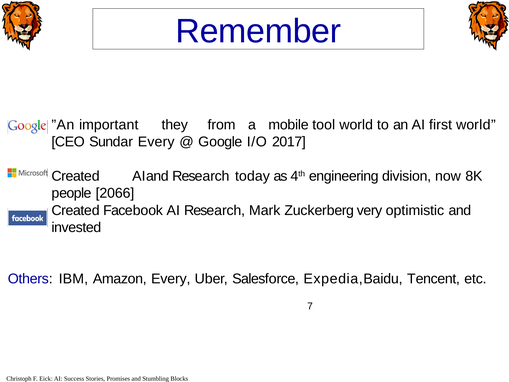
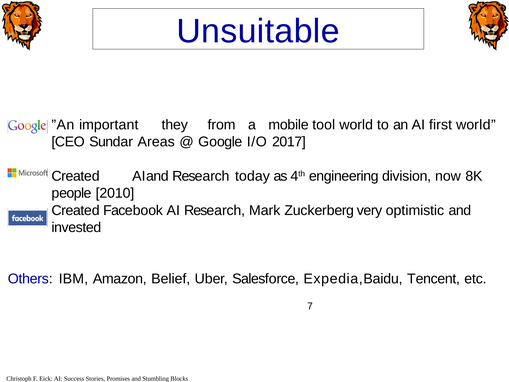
Remember: Remember -> Unsuitable
Sundar Every: Every -> Areas
2066: 2066 -> 2010
Amazon Every: Every -> Belief
